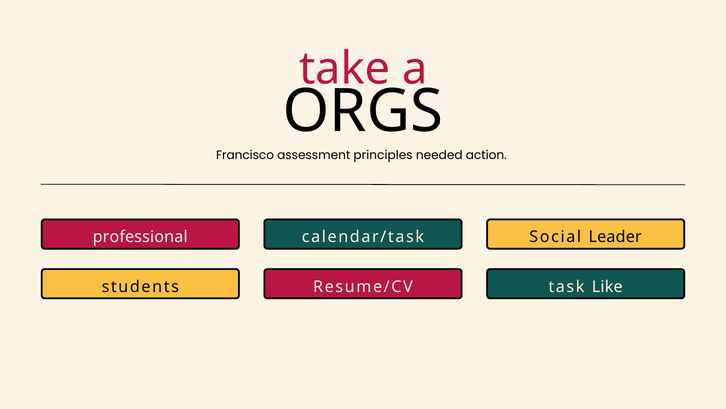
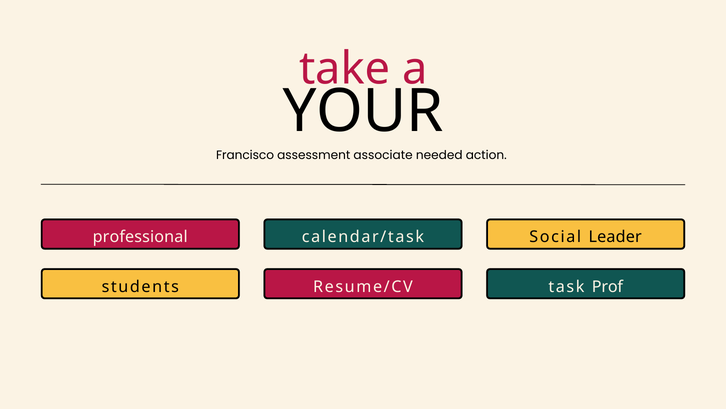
ORGS: ORGS -> YOUR
principles: principles -> associate
Like: Like -> Prof
